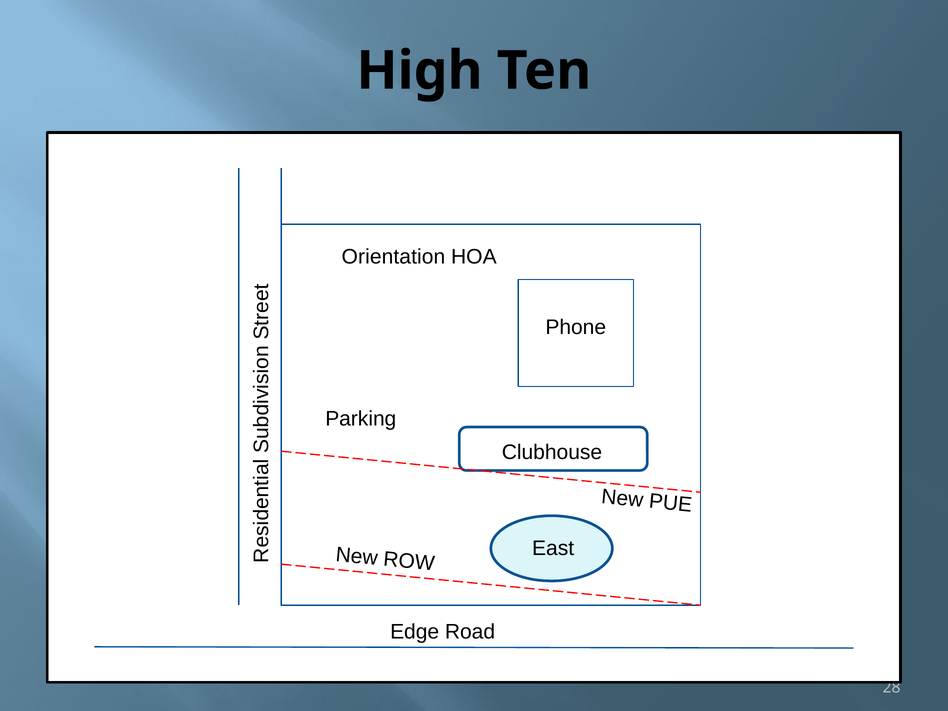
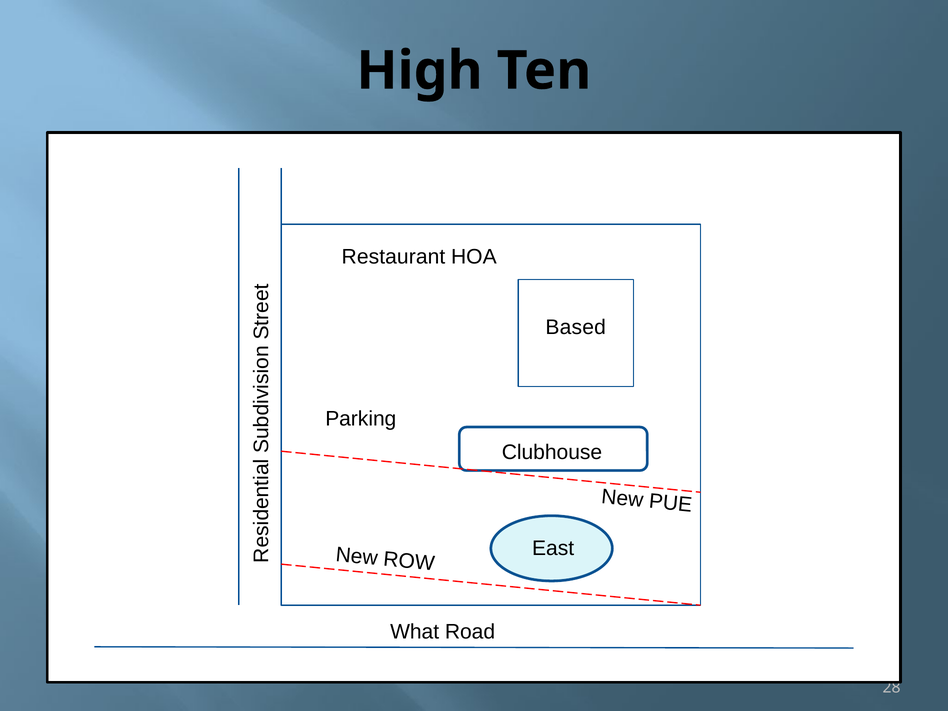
Orientation: Orientation -> Restaurant
Phone: Phone -> Based
Edge: Edge -> What
